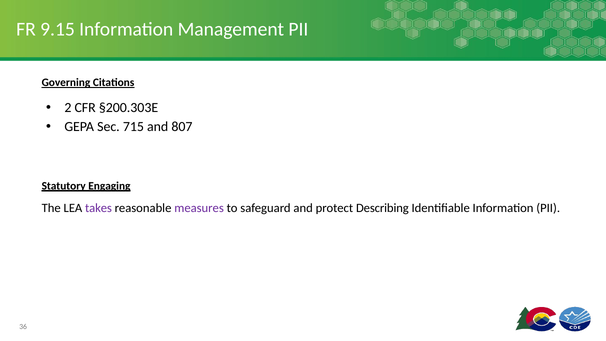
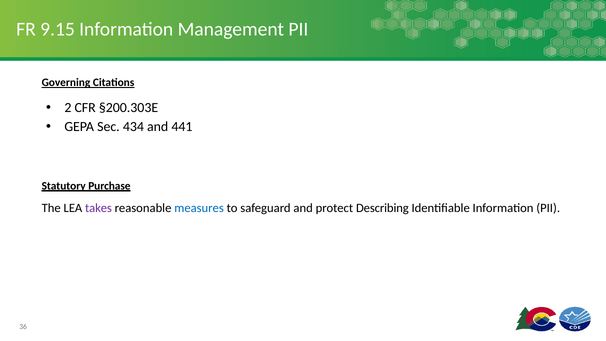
715: 715 -> 434
807: 807 -> 441
Engaging: Engaging -> Purchase
measures colour: purple -> blue
